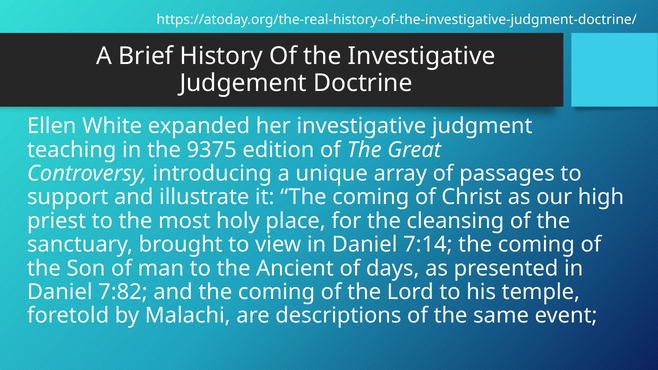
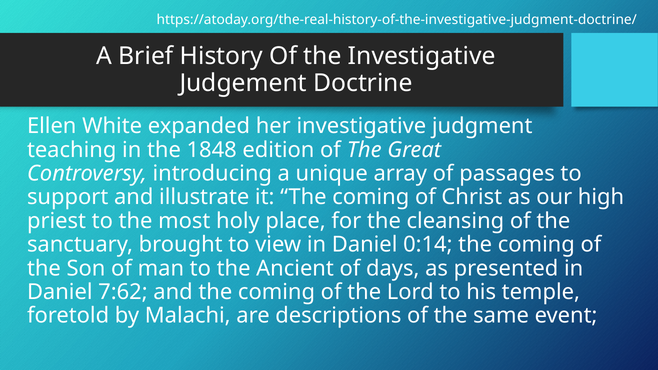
9375: 9375 -> 1848
7:14: 7:14 -> 0:14
7:82: 7:82 -> 7:62
